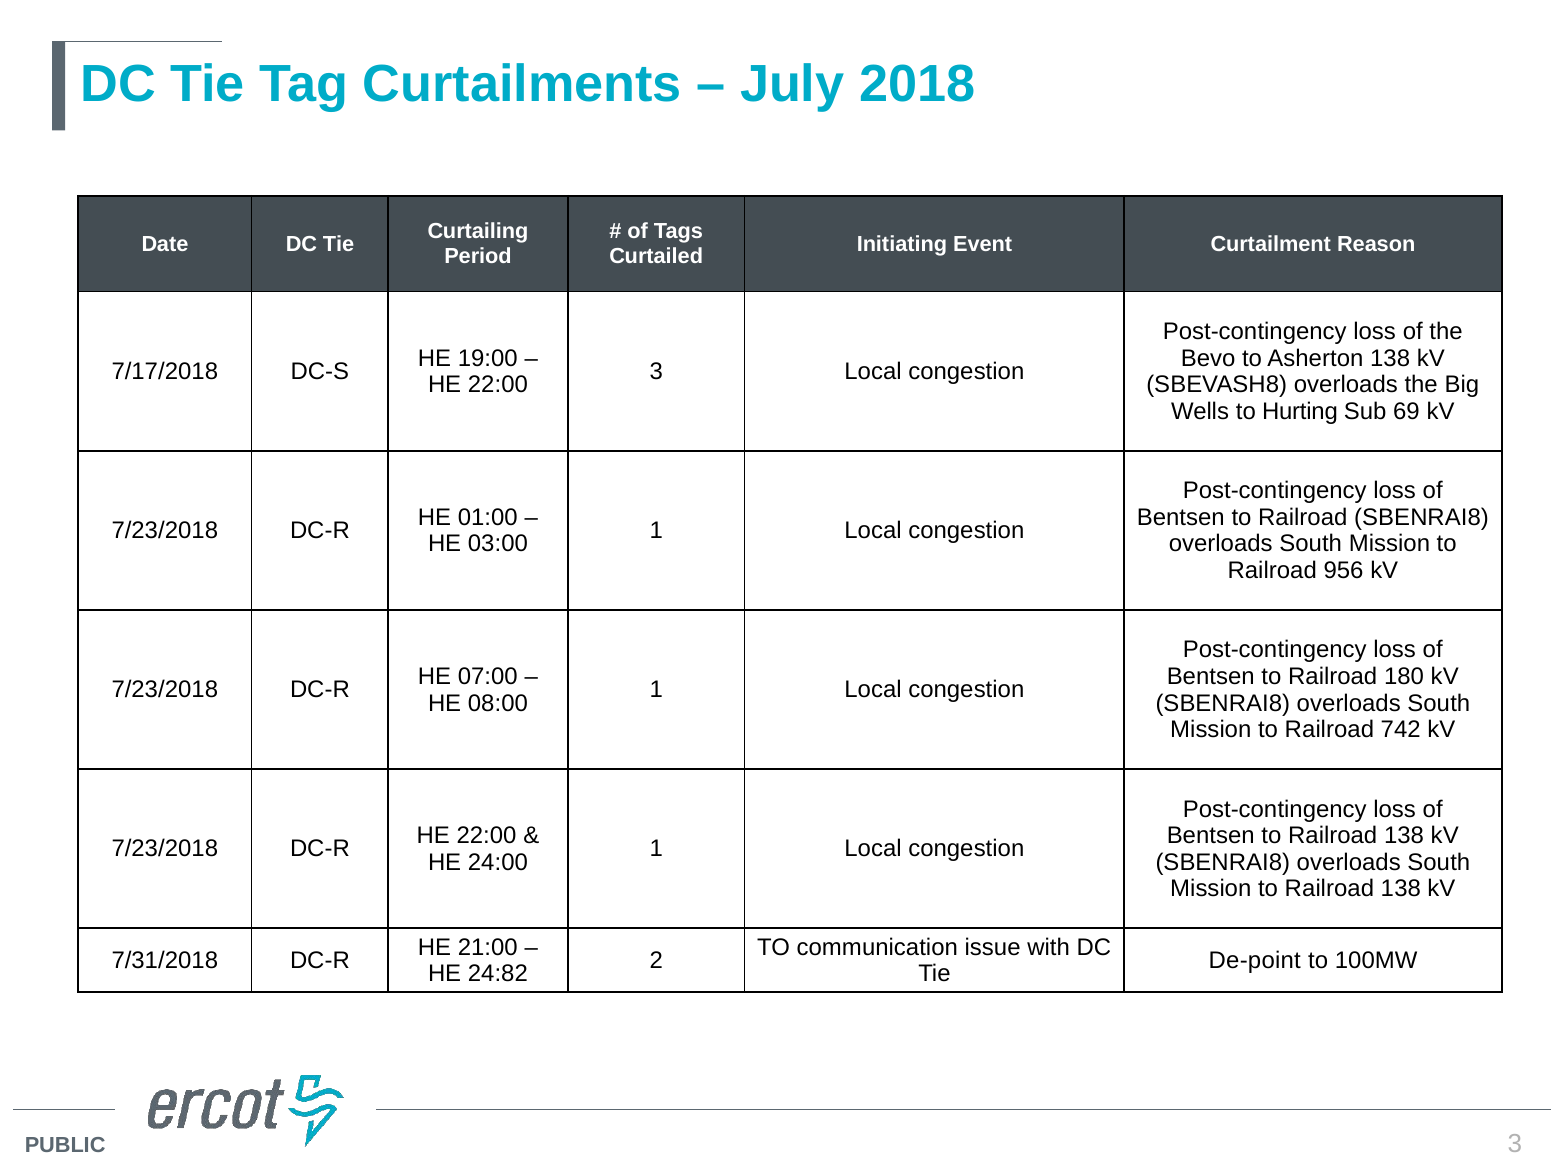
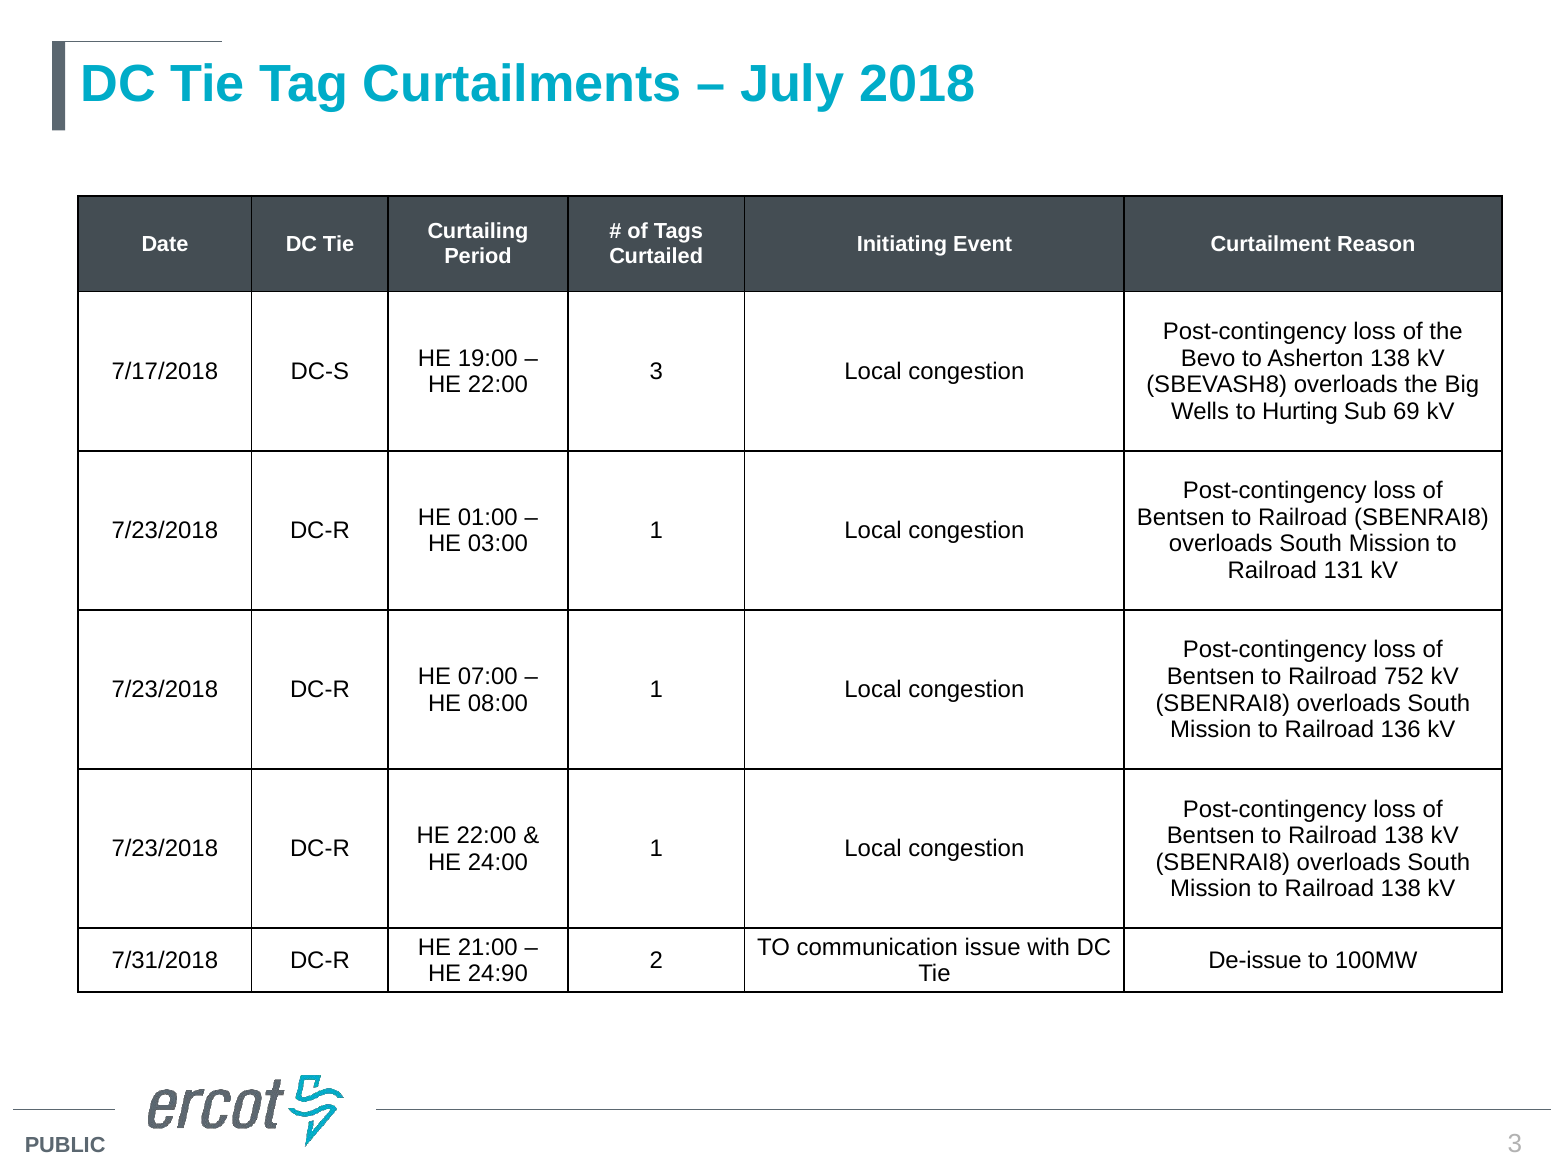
956: 956 -> 131
180: 180 -> 752
742: 742 -> 136
De-point: De-point -> De-issue
24:82: 24:82 -> 24:90
